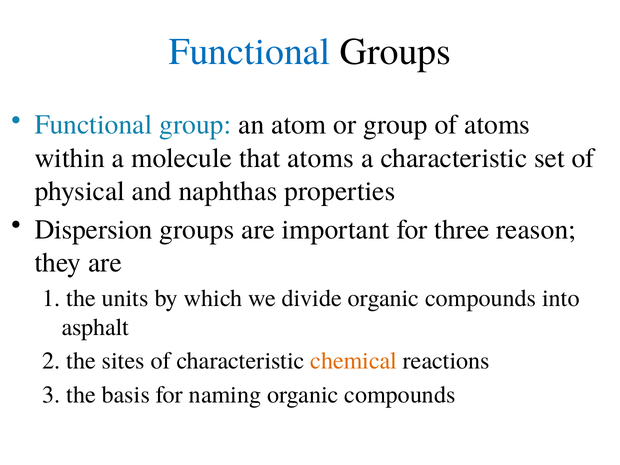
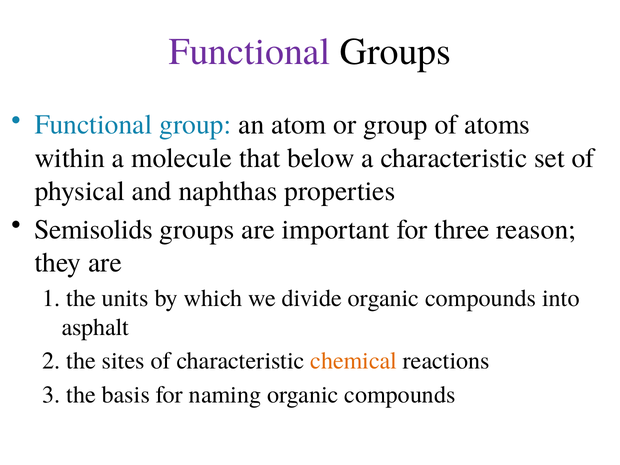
Functional at (249, 52) colour: blue -> purple
that atoms: atoms -> below
Dispersion: Dispersion -> Semisolids
